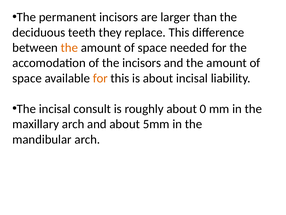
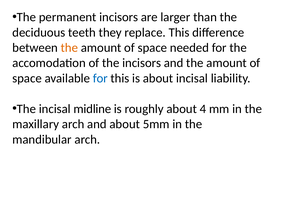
for at (100, 78) colour: orange -> blue
consult: consult -> midline
0: 0 -> 4
